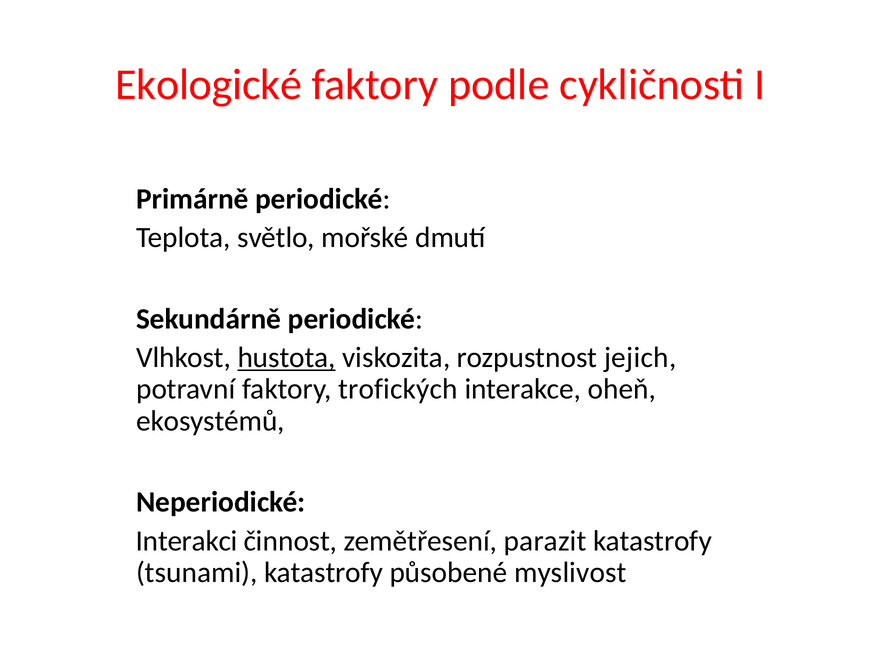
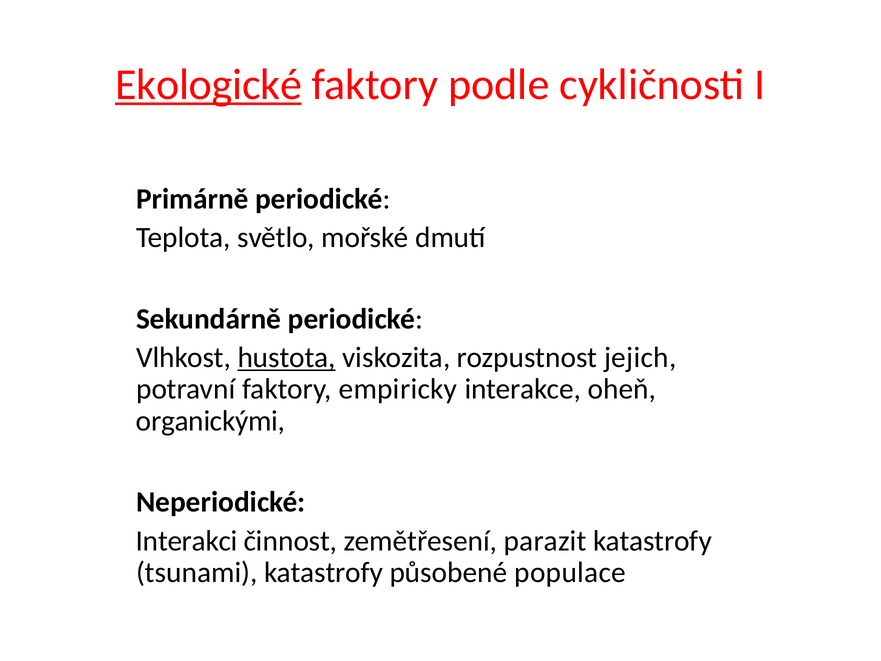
Ekologické underline: none -> present
trofických: trofických -> empiricky
ekosystémů: ekosystémů -> organickými
myslivost: myslivost -> populace
